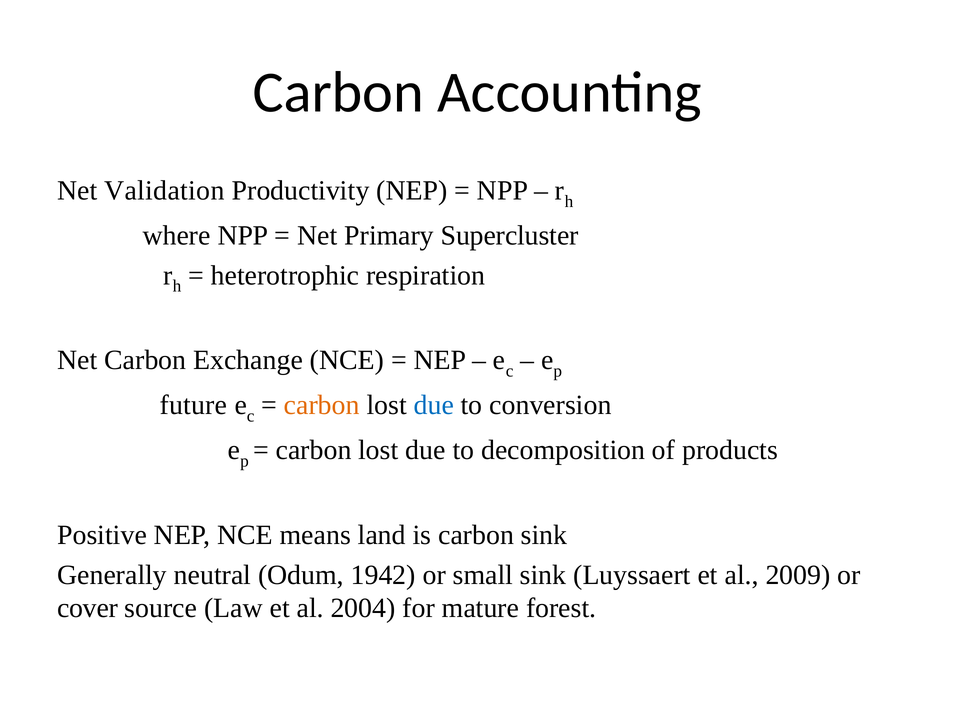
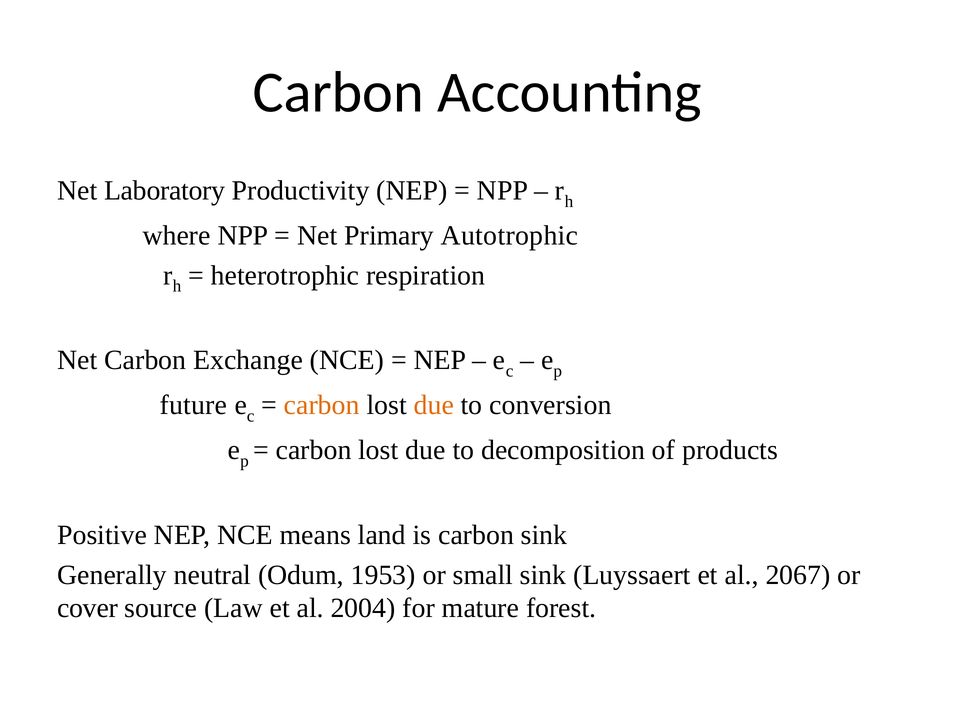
Validation: Validation -> Laboratory
Supercluster: Supercluster -> Autotrophic
due at (434, 405) colour: blue -> orange
1942: 1942 -> 1953
2009: 2009 -> 2067
